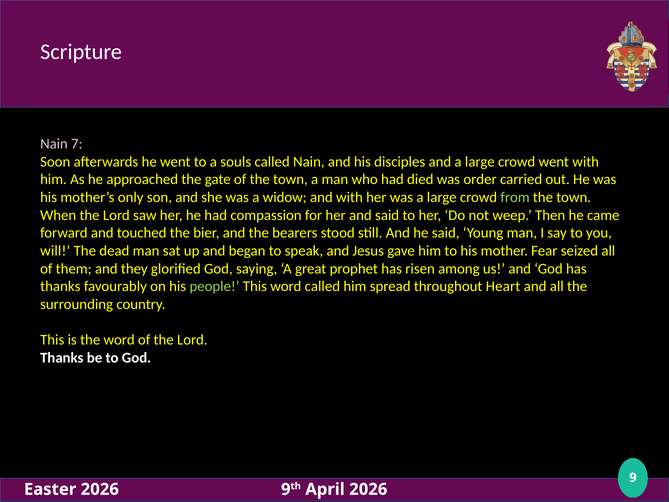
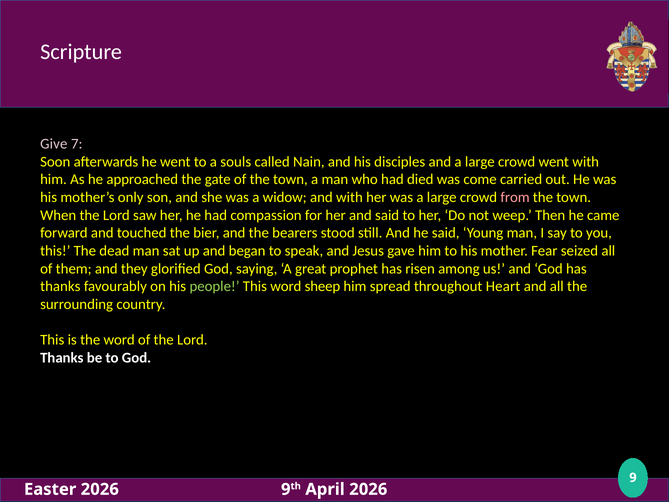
Nain at (54, 144): Nain -> Give
order: order -> come
from colour: light green -> pink
will at (55, 251): will -> this
word called: called -> sheep
